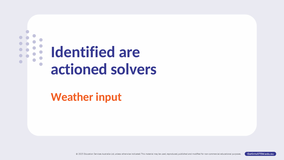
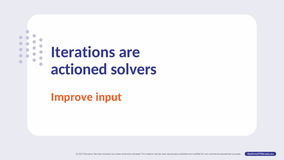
Identified: Identified -> Iterations
Weather: Weather -> Improve
